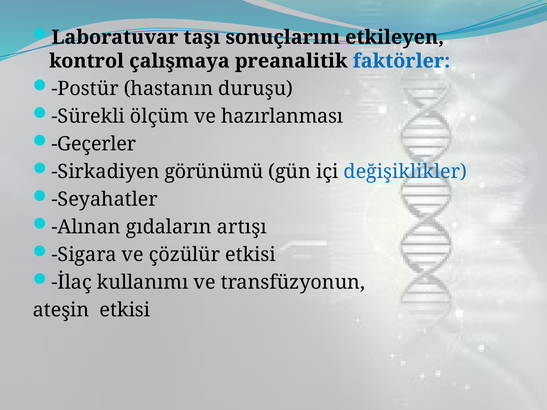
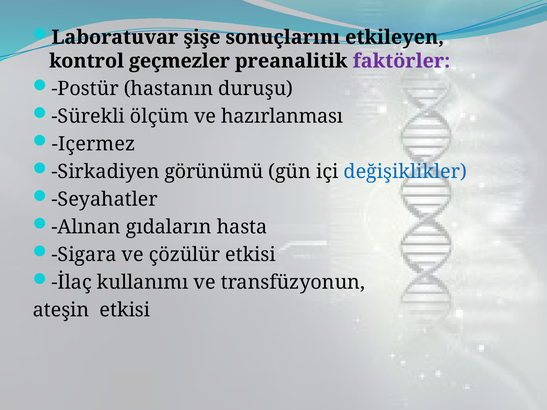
taşı: taşı -> şişe
çalışmaya: çalışmaya -> geçmezler
faktörler colour: blue -> purple
Geçerler: Geçerler -> Içermez
artışı: artışı -> hasta
